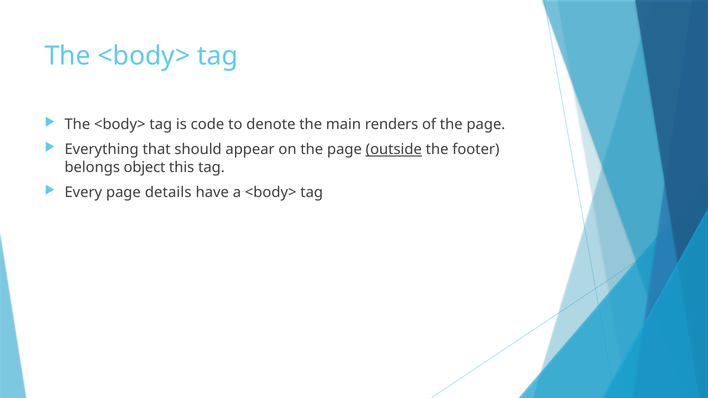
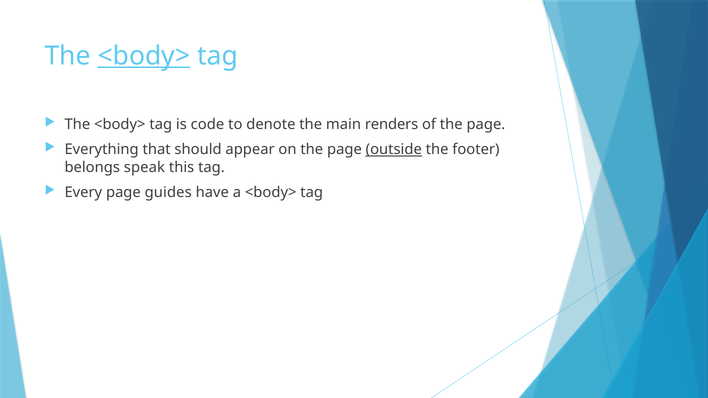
<body> at (144, 56) underline: none -> present
object: object -> speak
details: details -> guides
